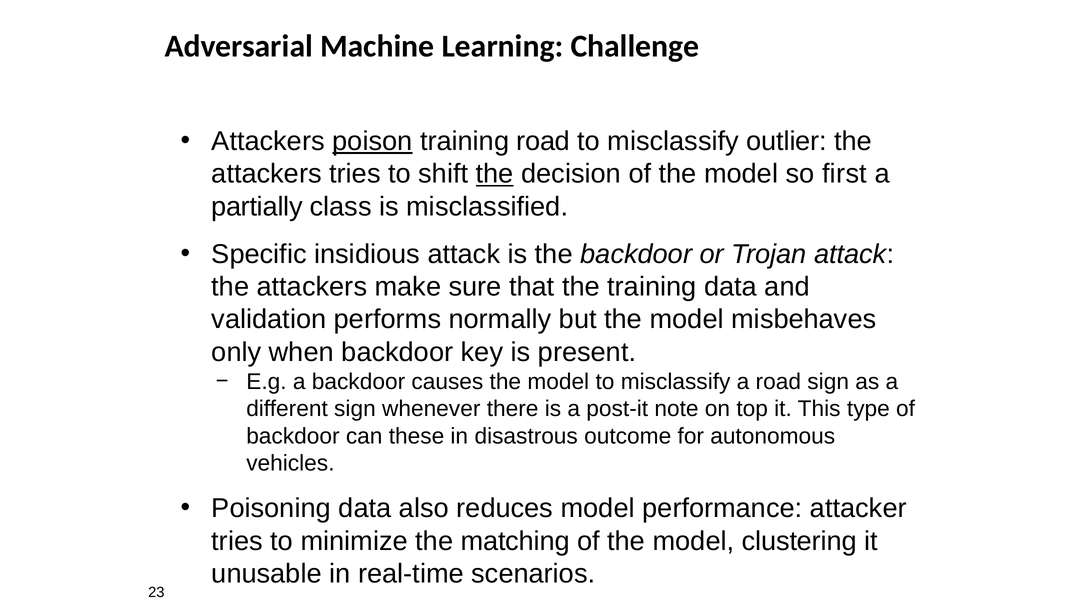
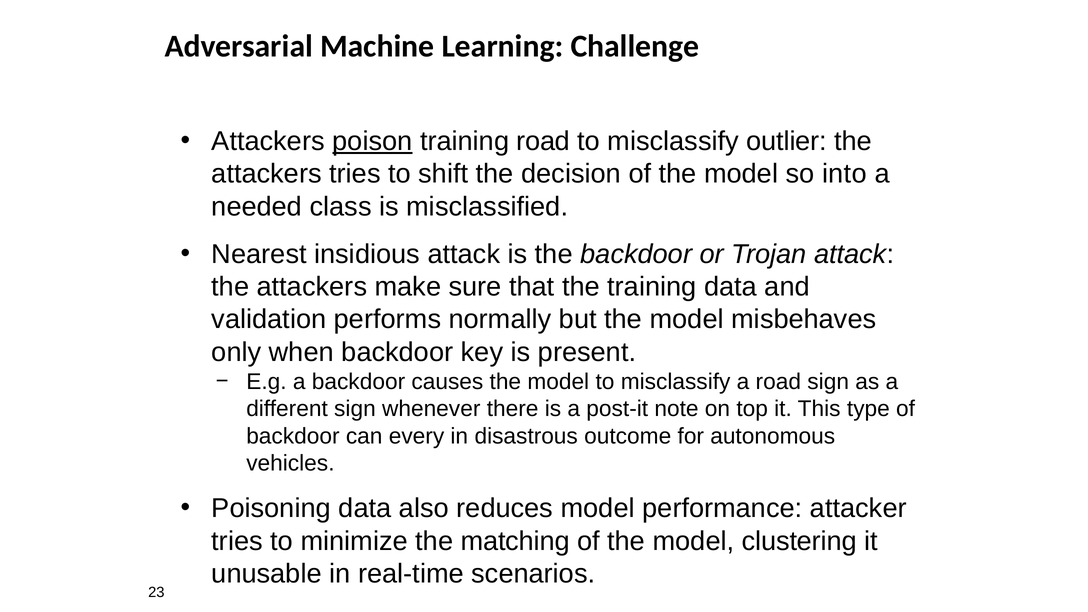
the at (495, 174) underline: present -> none
first: first -> into
partially: partially -> needed
Specific: Specific -> Nearest
these: these -> every
